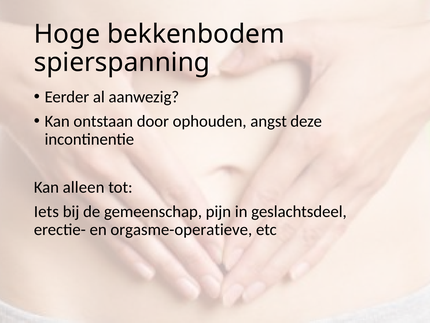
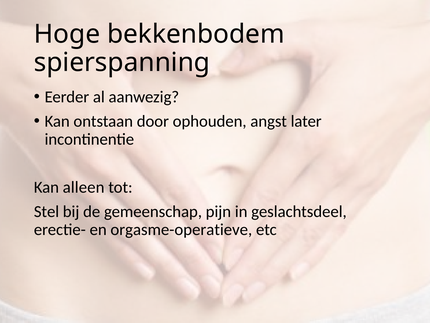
deze: deze -> later
Iets: Iets -> Stel
